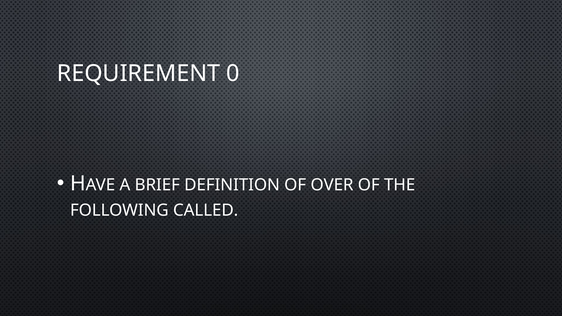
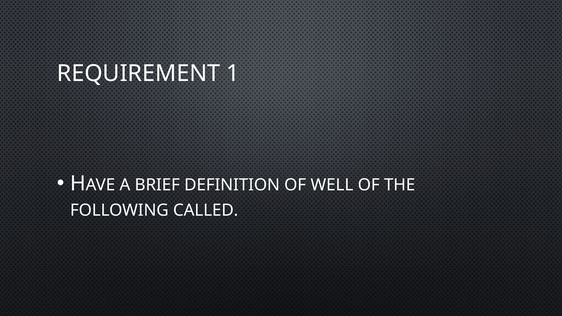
0: 0 -> 1
OVER: OVER -> WELL
